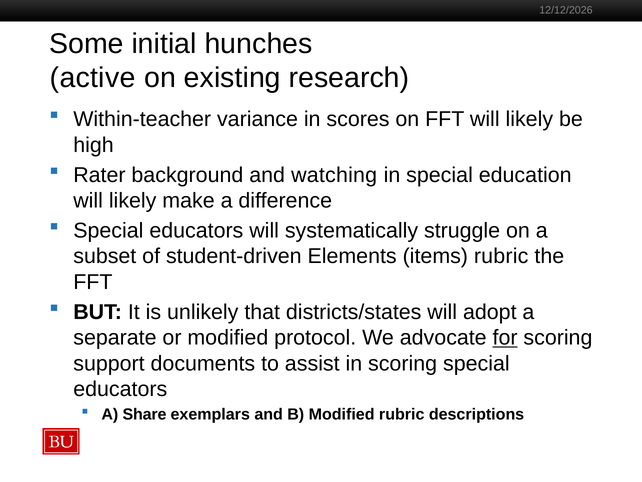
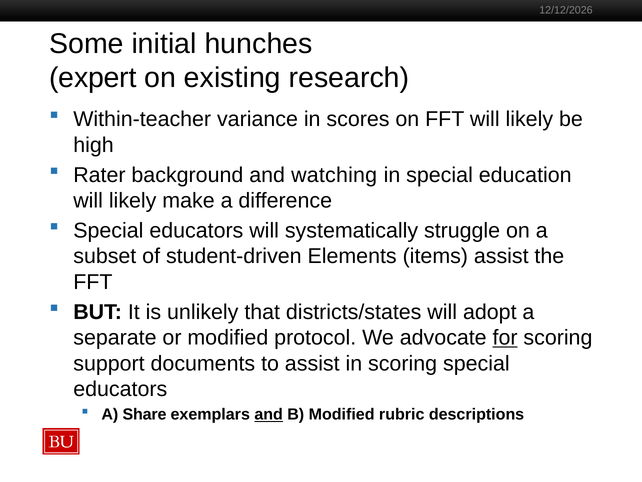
active: active -> expert
items rubric: rubric -> assist
and at (269, 414) underline: none -> present
